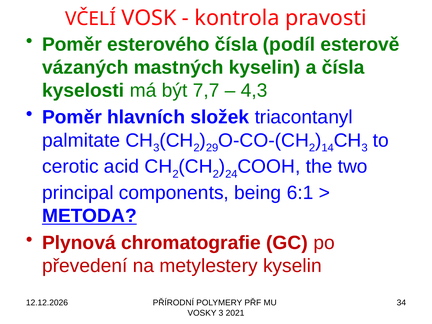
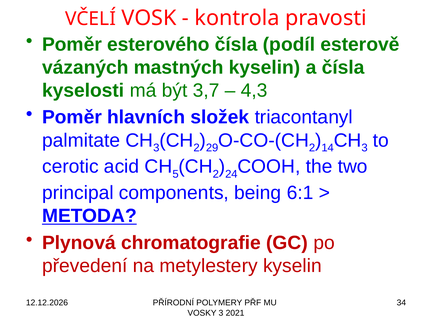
7,7: 7,7 -> 3,7
2 at (176, 174): 2 -> 5
